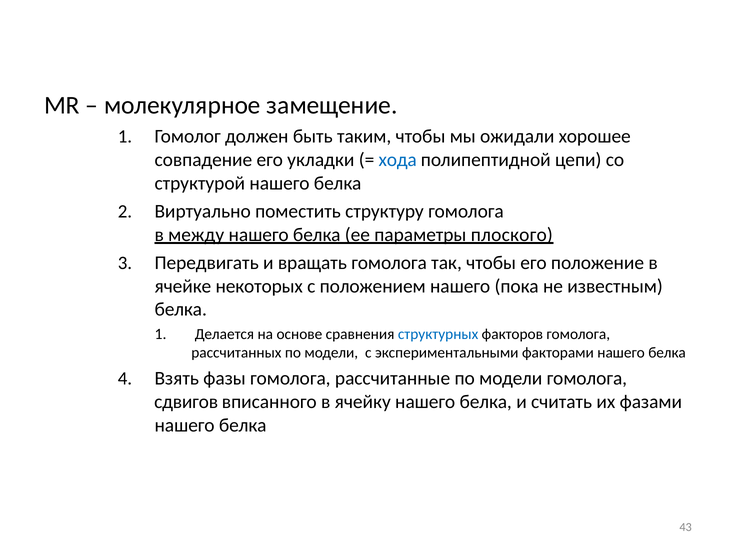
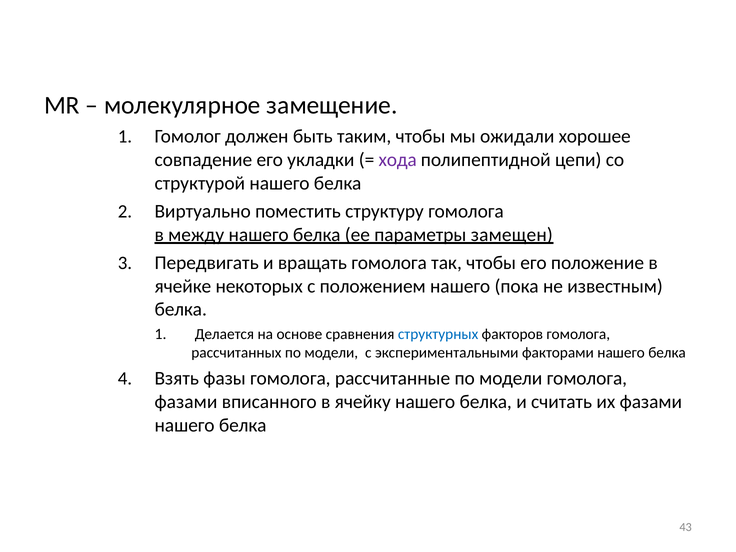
хода colour: blue -> purple
плоского: плоского -> замещен
сдвигов at (186, 402): сдвигов -> фазами
